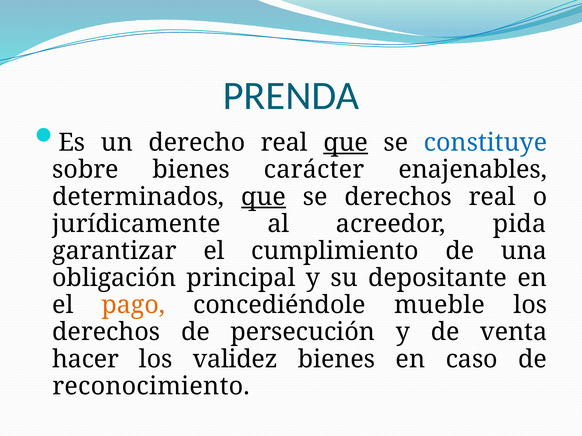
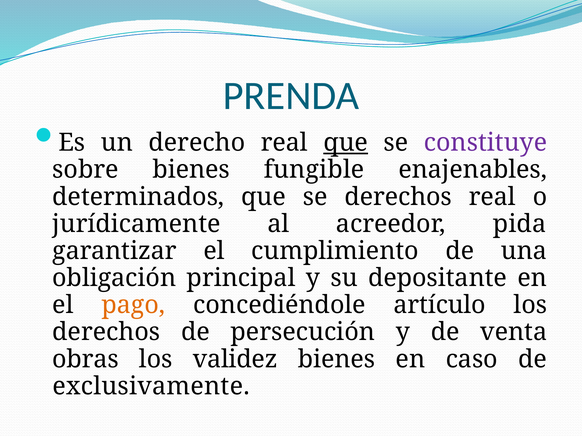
constituye colour: blue -> purple
carácter: carácter -> fungible
que at (264, 197) underline: present -> none
mueble: mueble -> artículo
hacer: hacer -> obras
reconocimiento: reconocimiento -> exclusivamente
